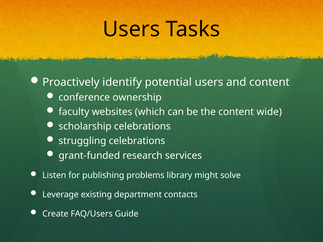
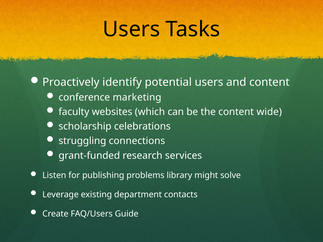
ownership: ownership -> marketing
struggling celebrations: celebrations -> connections
